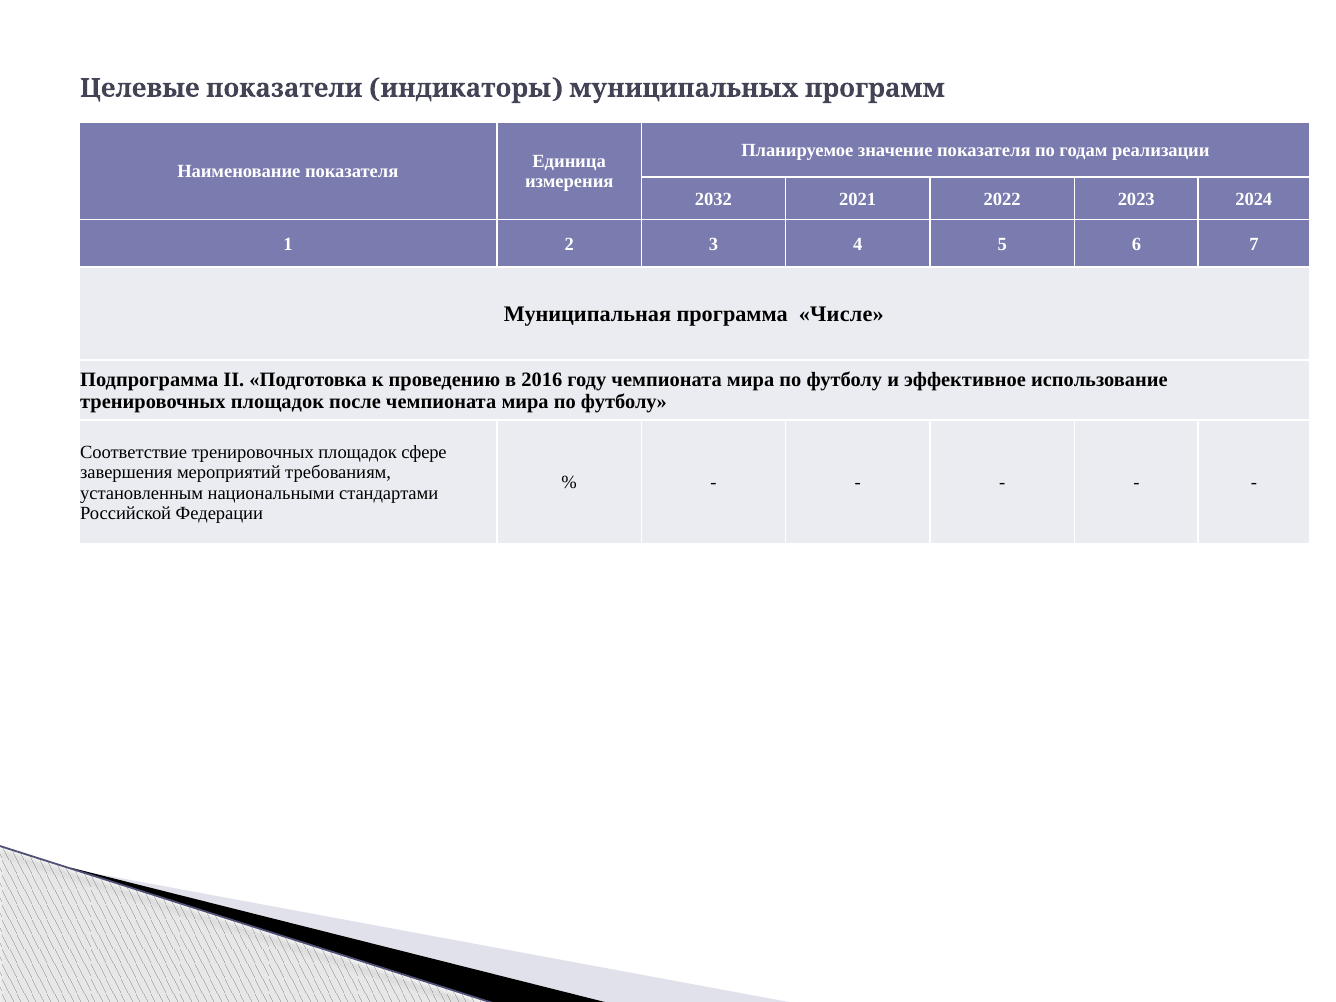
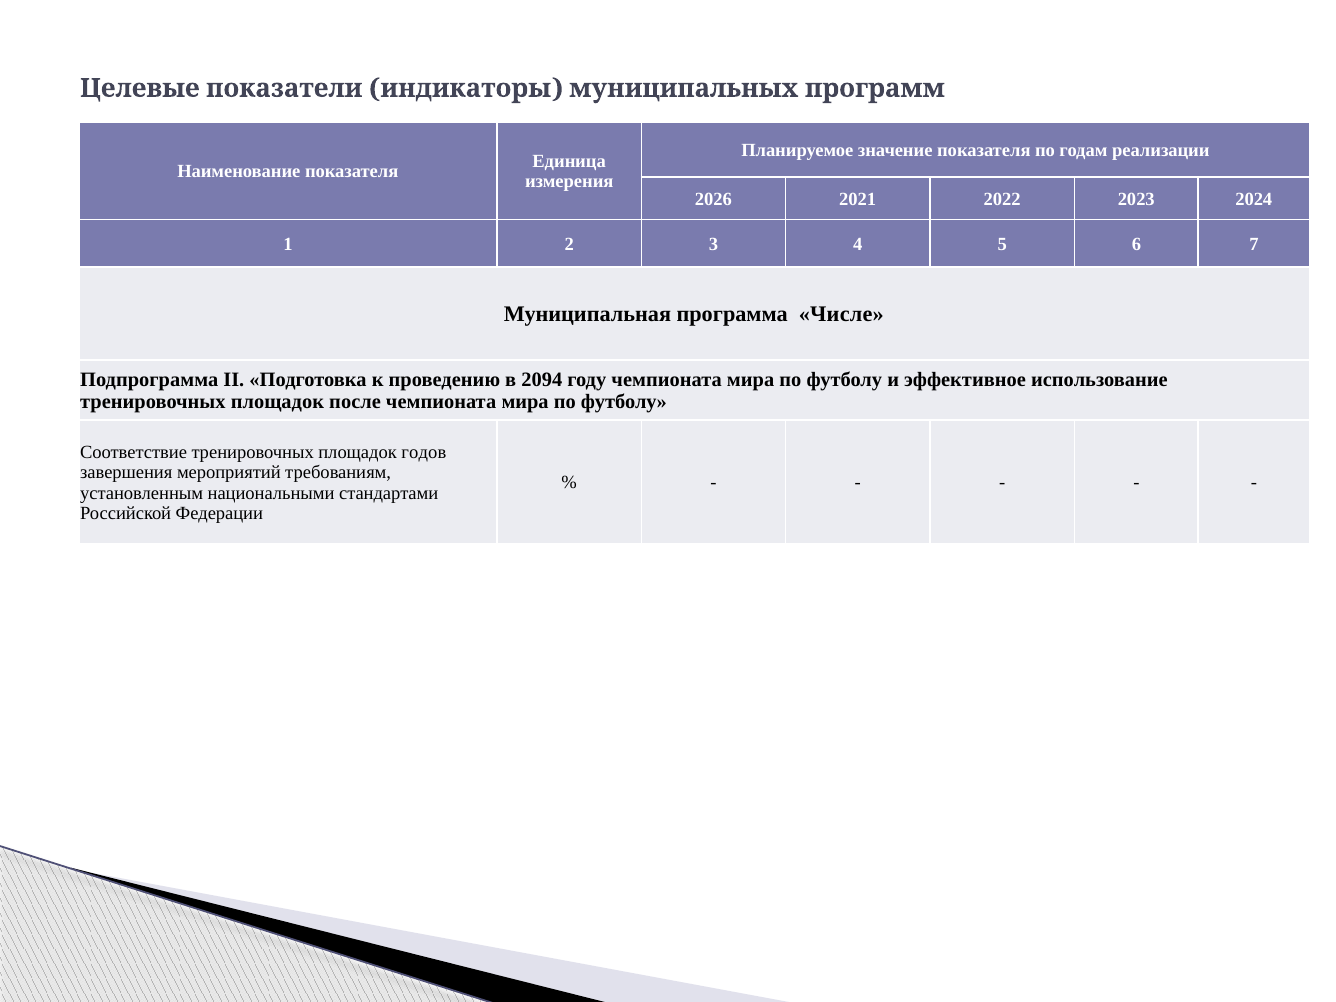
2032: 2032 -> 2026
2016: 2016 -> 2094
сфере: сфере -> годов
